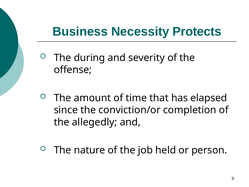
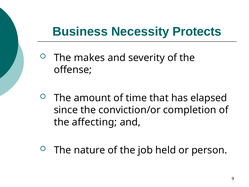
during: during -> makes
allegedly: allegedly -> affecting
